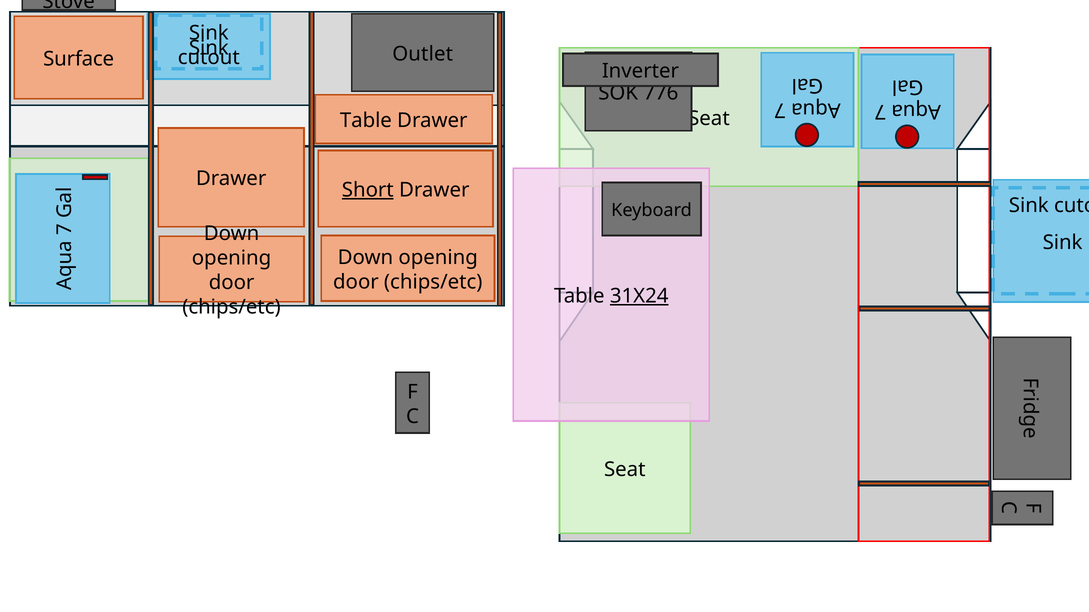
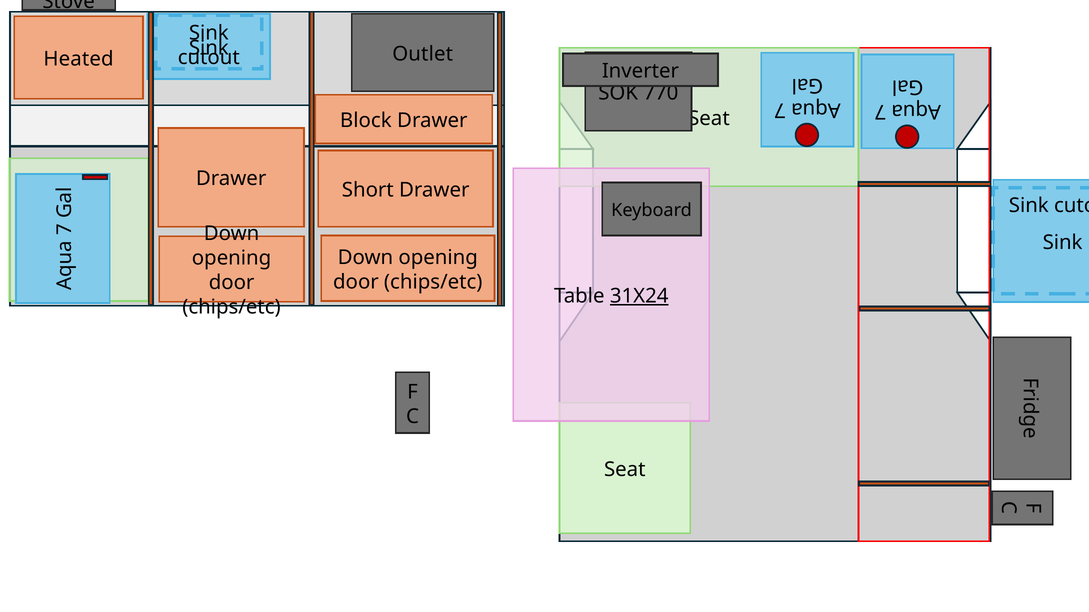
Surface: Surface -> Heated
776: 776 -> 770
Table at (366, 121): Table -> Block
Short underline: present -> none
